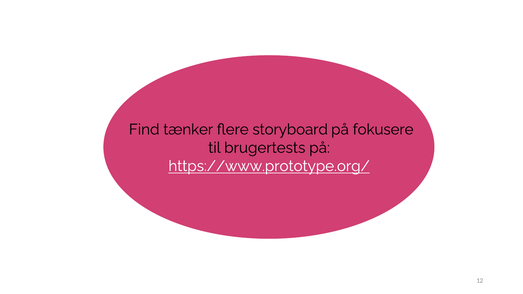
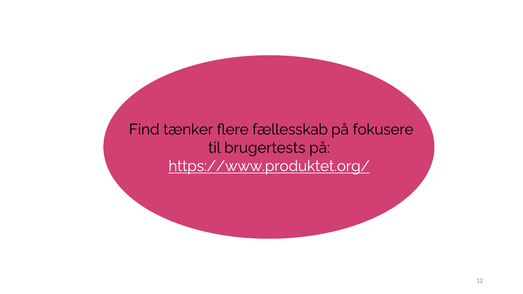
storyboard: storyboard -> fællesskab
https://www.prototype.org/: https://www.prototype.org/ -> https://www.produktet.org/
